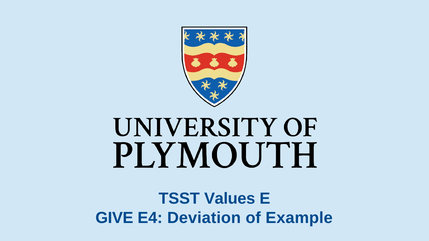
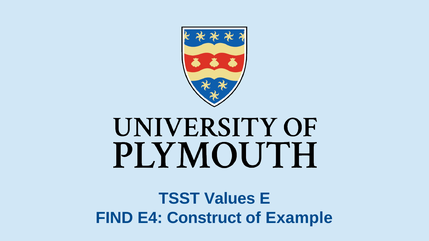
GIVE: GIVE -> FIND
Deviation: Deviation -> Construct
